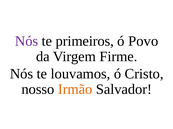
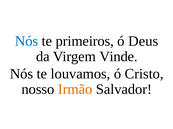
Nós at (26, 41) colour: purple -> blue
Povo: Povo -> Deus
Firme: Firme -> Vinde
